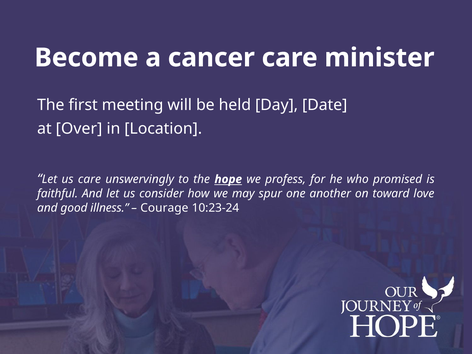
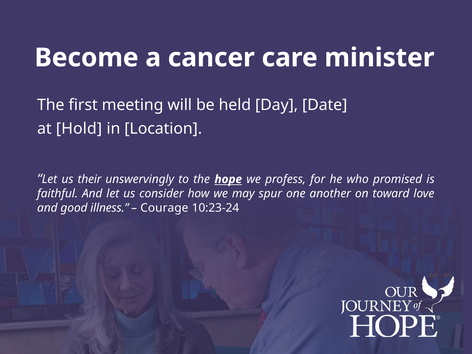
Over: Over -> Hold
us care: care -> their
